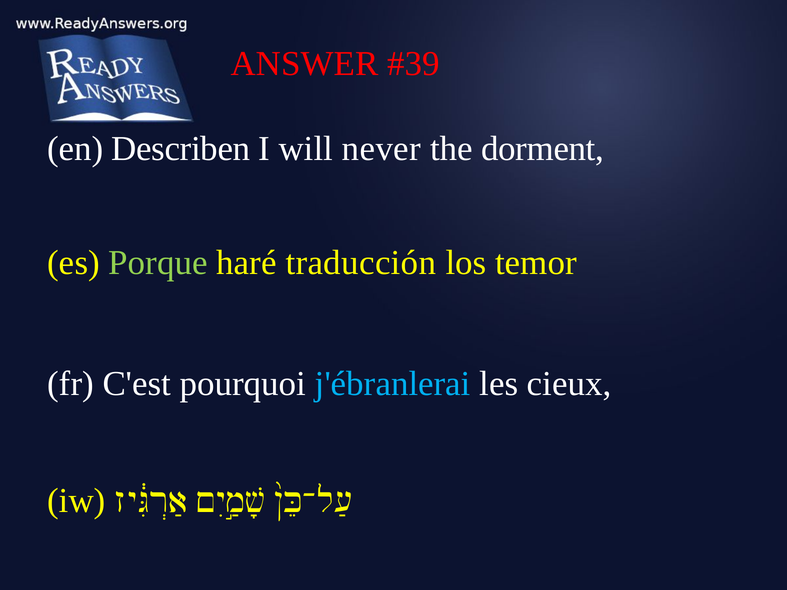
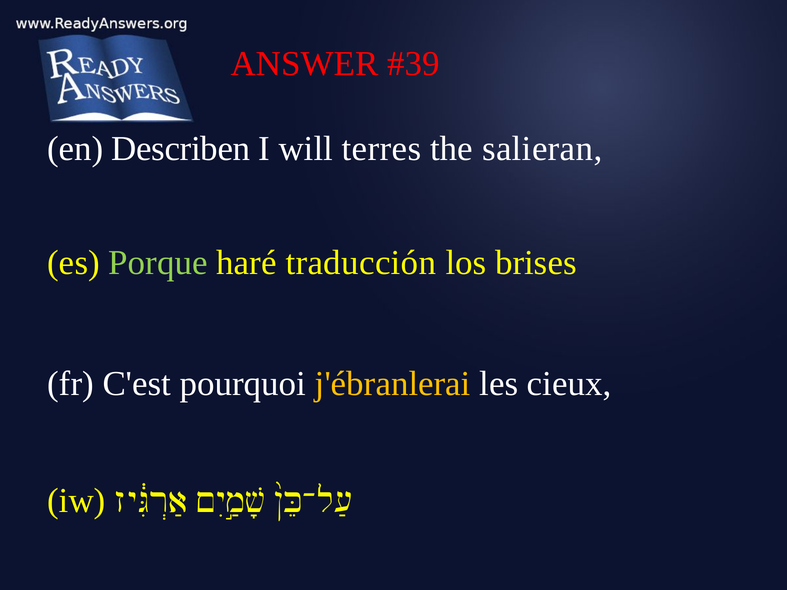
never: never -> terres
dorment: dorment -> salieran
temor: temor -> brises
j'ébranlerai colour: light blue -> yellow
